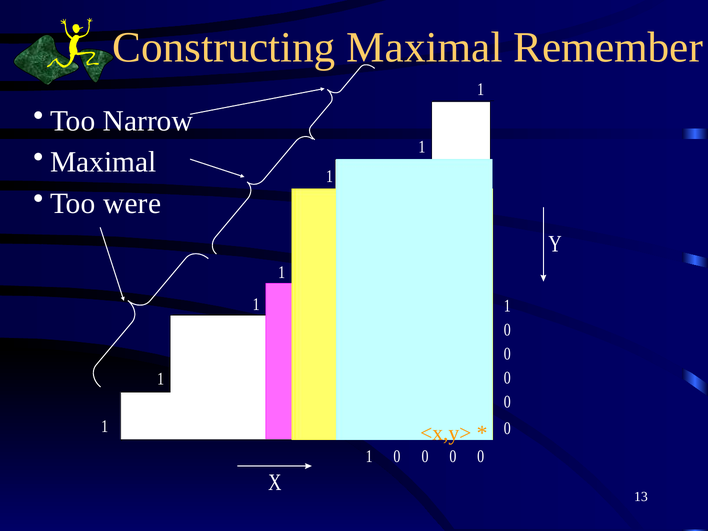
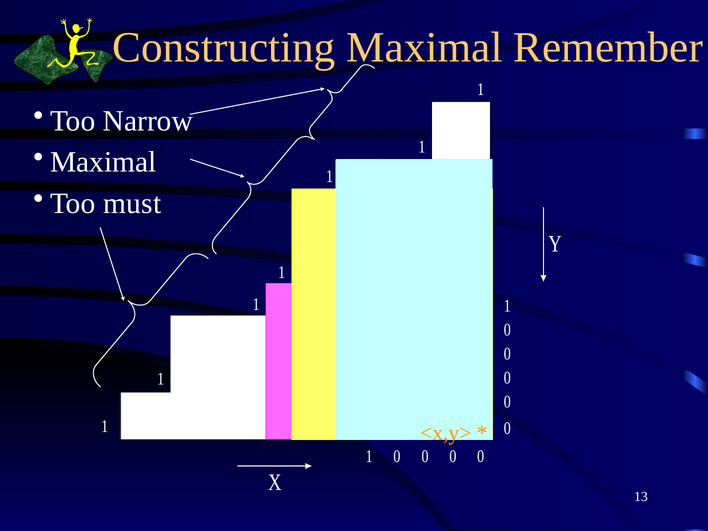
were: were -> must
